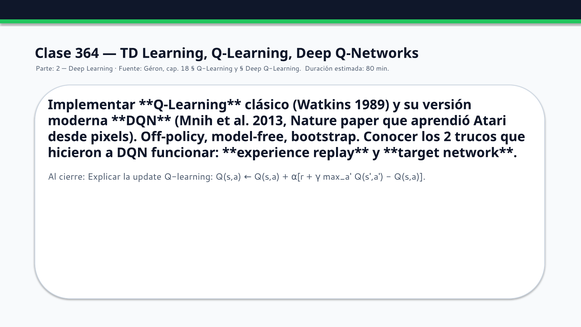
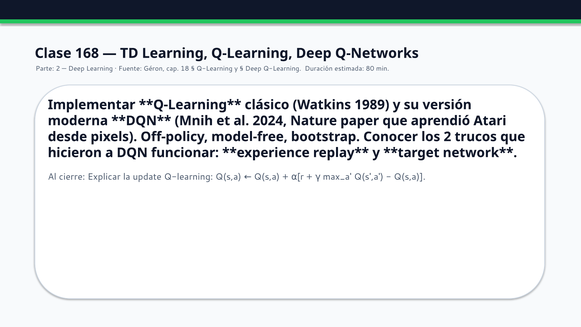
364: 364 -> 168
2013: 2013 -> 2024
